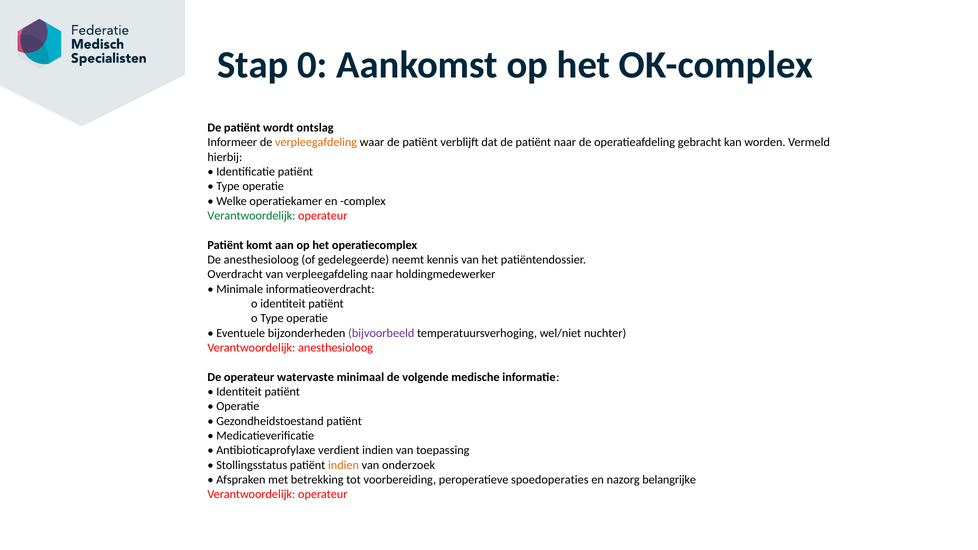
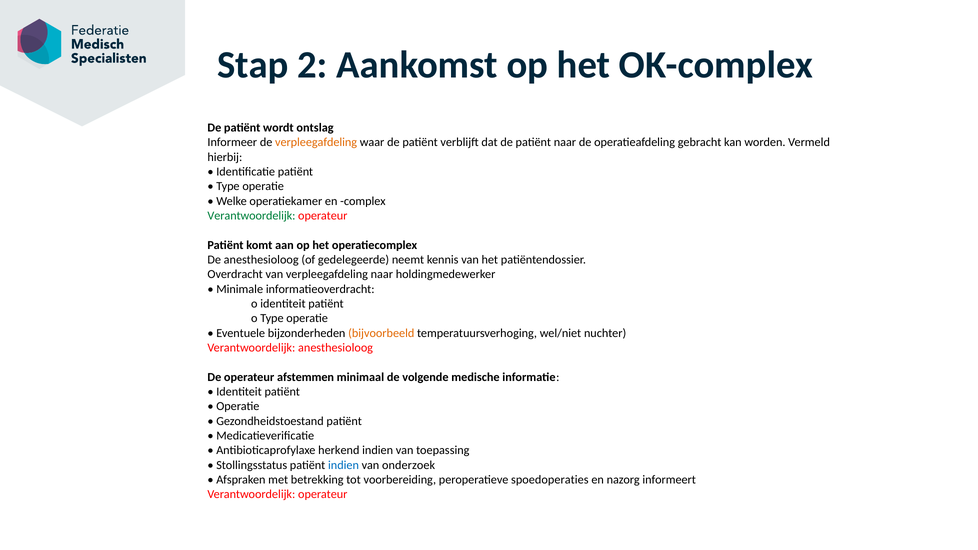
0: 0 -> 2
bijvoorbeeld colour: purple -> orange
watervaste: watervaste -> afstemmen
verdient: verdient -> herkend
indien at (343, 465) colour: orange -> blue
belangrijke: belangrijke -> informeert
